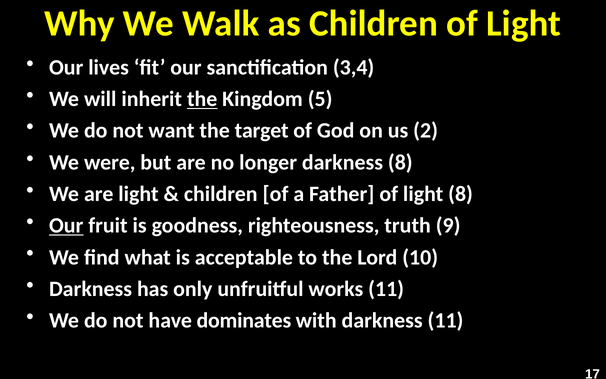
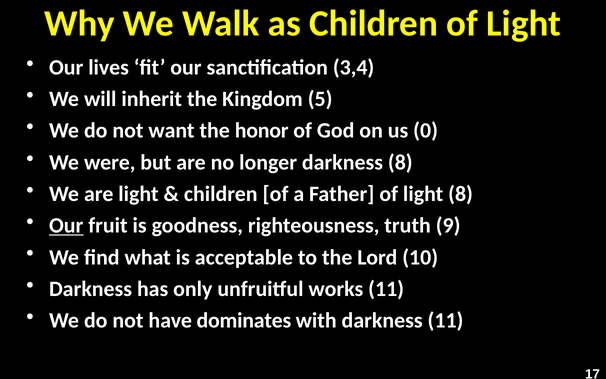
the at (202, 99) underline: present -> none
target: target -> honor
2: 2 -> 0
